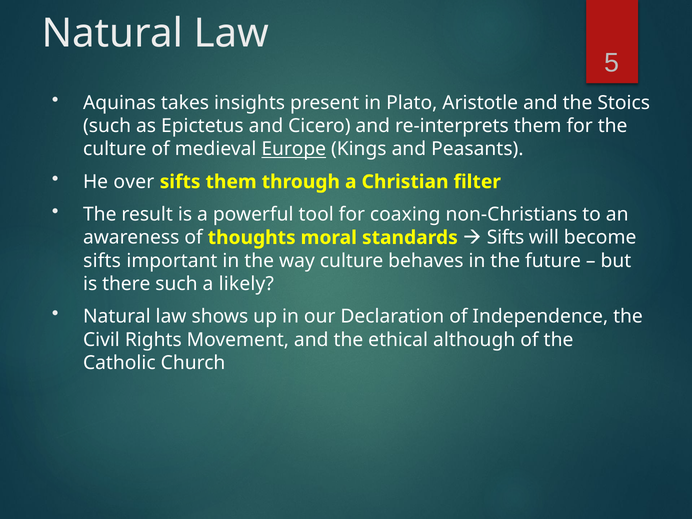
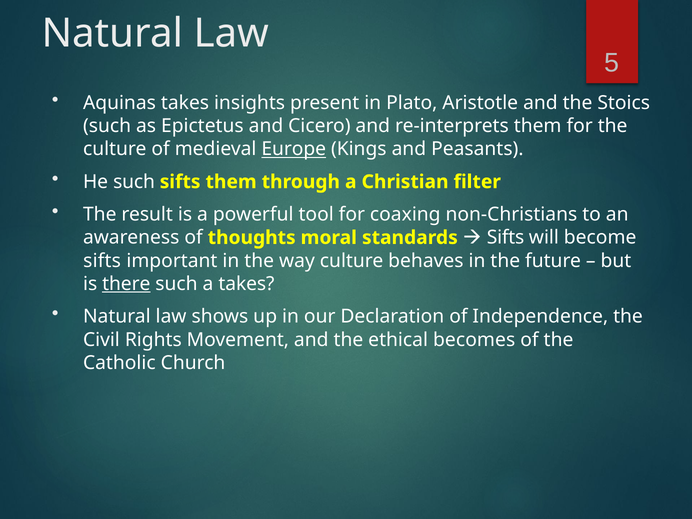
He over: over -> such
there underline: none -> present
a likely: likely -> takes
although: although -> becomes
